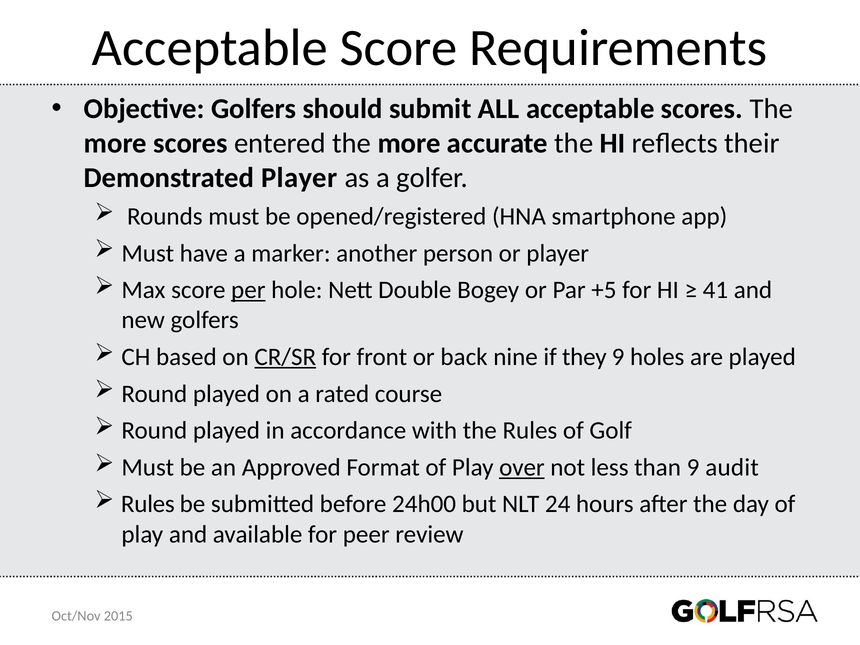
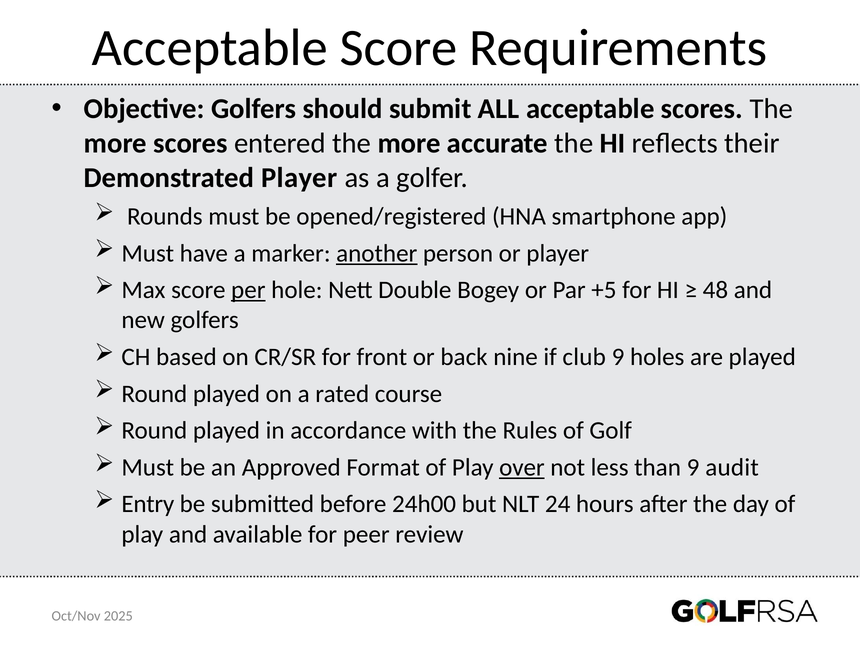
another underline: none -> present
41: 41 -> 48
CR/SR underline: present -> none
they: they -> club
Rules at (148, 504): Rules -> Entry
2015: 2015 -> 2025
